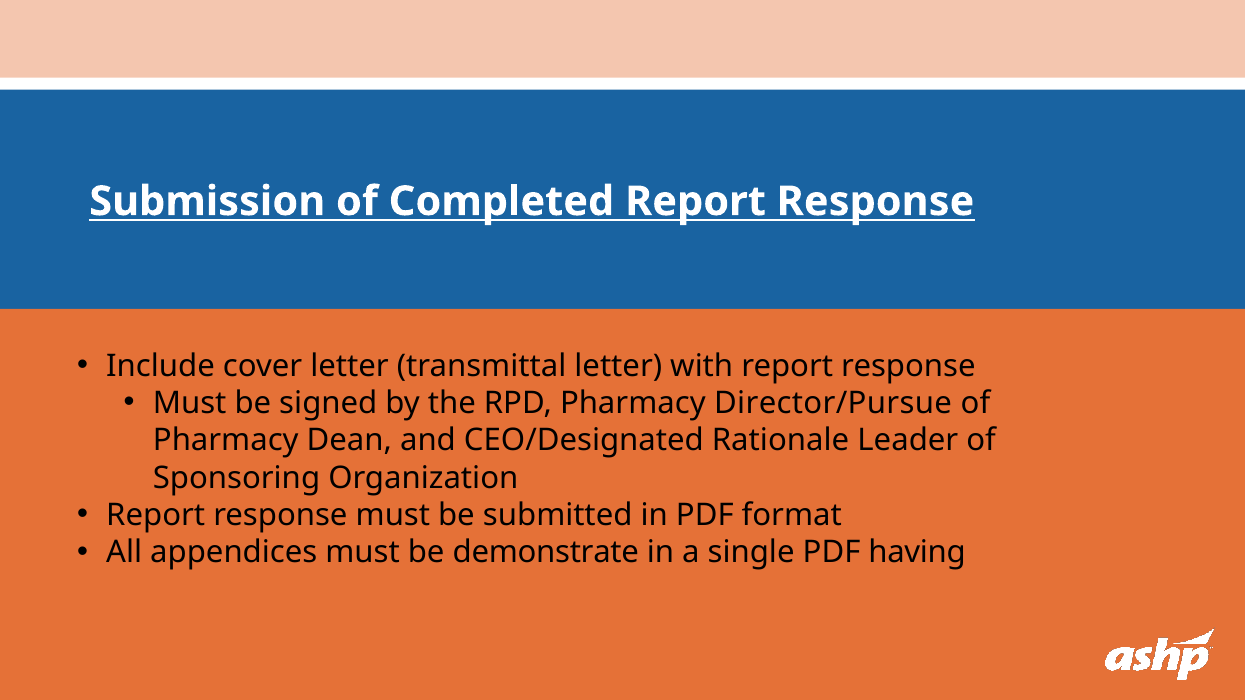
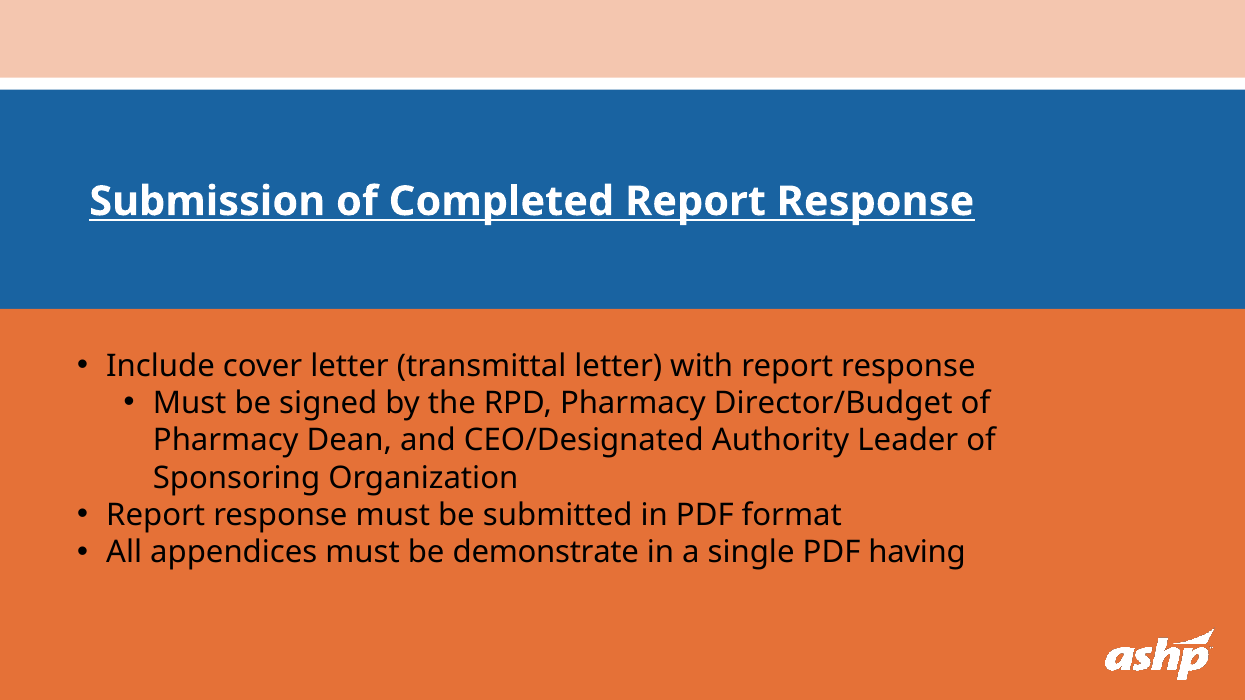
Director/Pursue: Director/Pursue -> Director/Budget
Rationale: Rationale -> Authority
